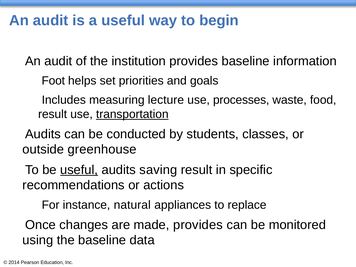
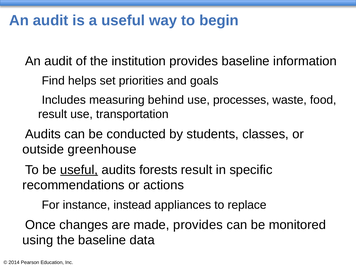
Foot: Foot -> Find
lecture: lecture -> behind
transportation underline: present -> none
saving: saving -> forests
natural: natural -> instead
